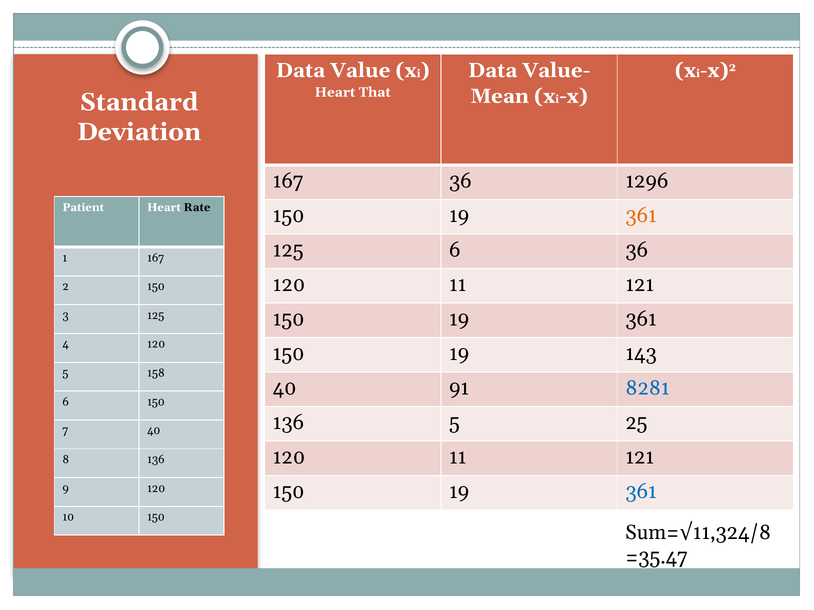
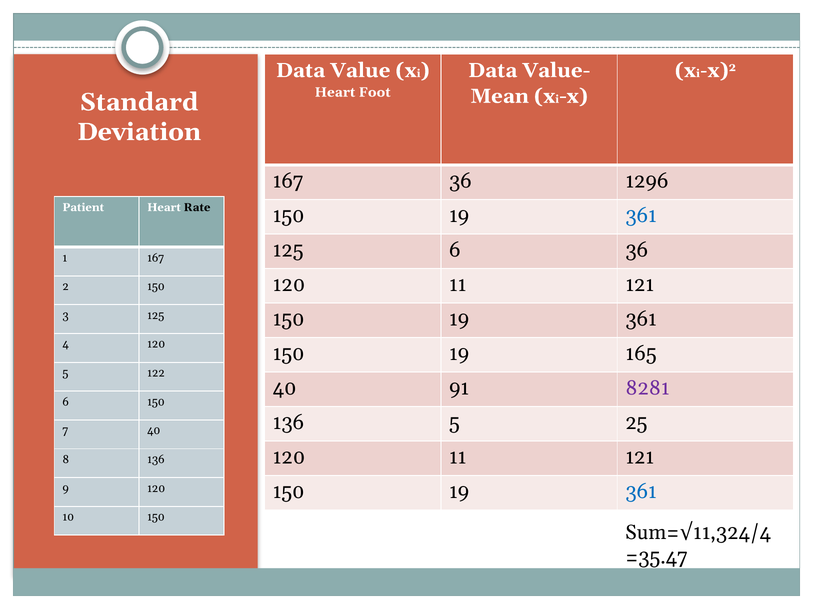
That: That -> Foot
361 at (641, 216) colour: orange -> blue
143: 143 -> 165
158: 158 -> 122
8281 colour: blue -> purple
Sum=√11,324/8: Sum=√11,324/8 -> Sum=√11,324/4
